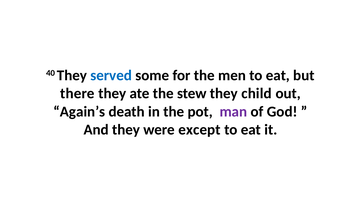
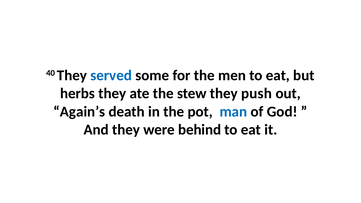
there: there -> herbs
child: child -> push
man colour: purple -> blue
except: except -> behind
